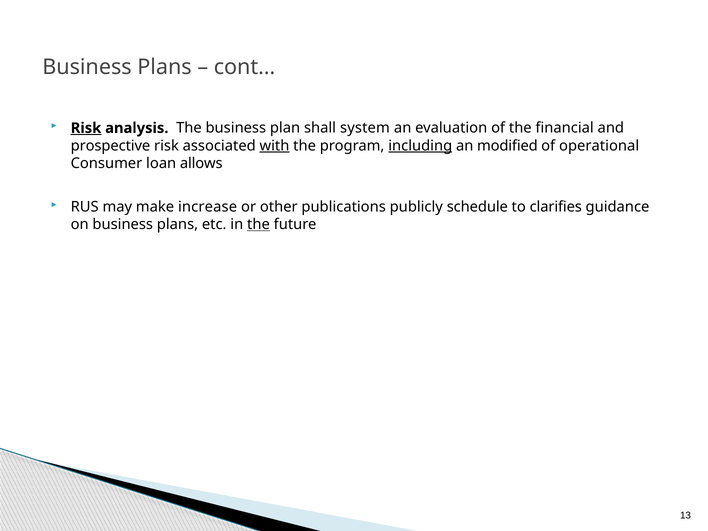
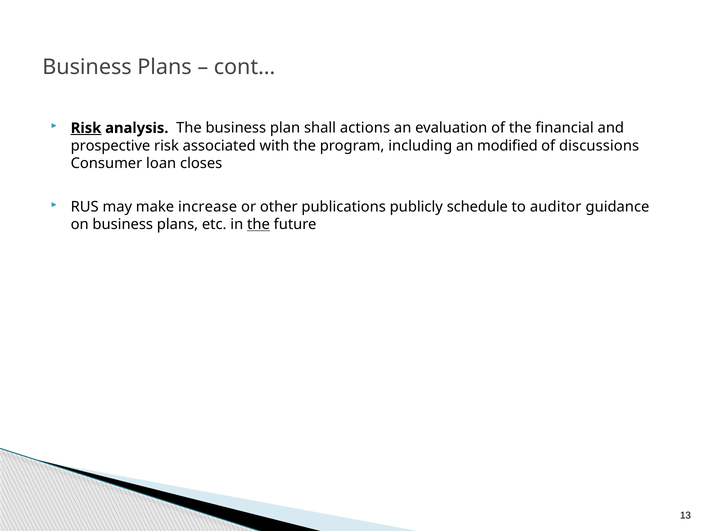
system: system -> actions
with underline: present -> none
including underline: present -> none
operational: operational -> discussions
allows: allows -> closes
clarifies: clarifies -> auditor
